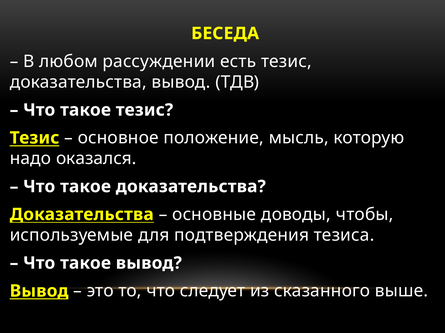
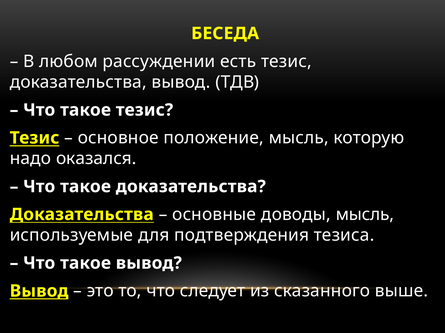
доводы чтобы: чтобы -> мысль
